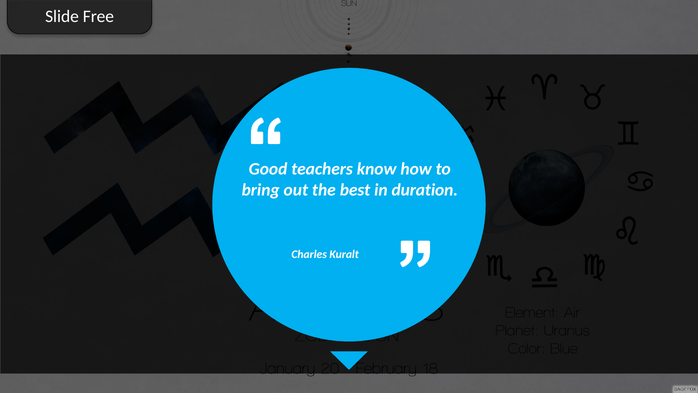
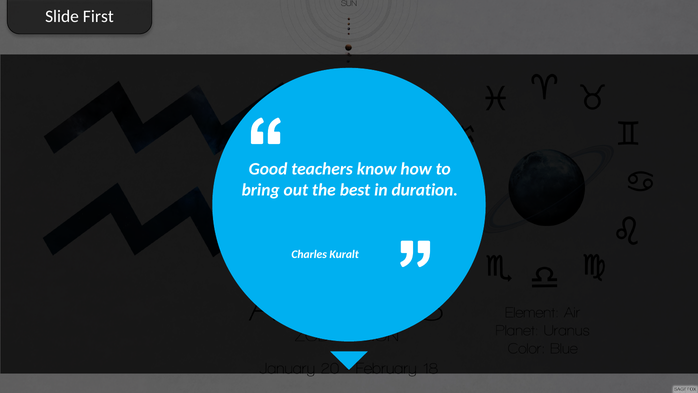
Free: Free -> First
